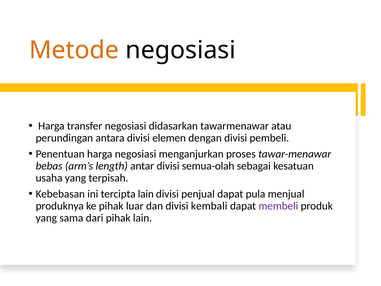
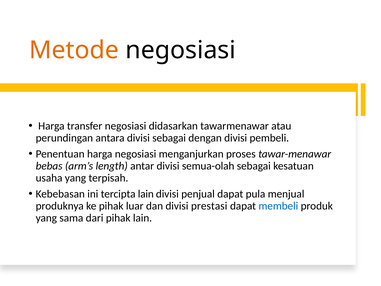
divisi elemen: elemen -> sebagai
kembali: kembali -> prestasi
membeli colour: purple -> blue
